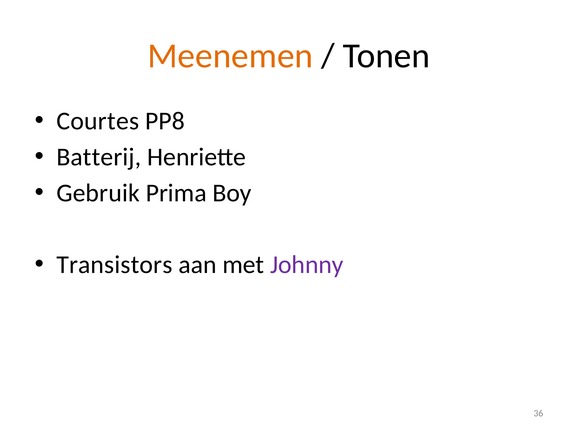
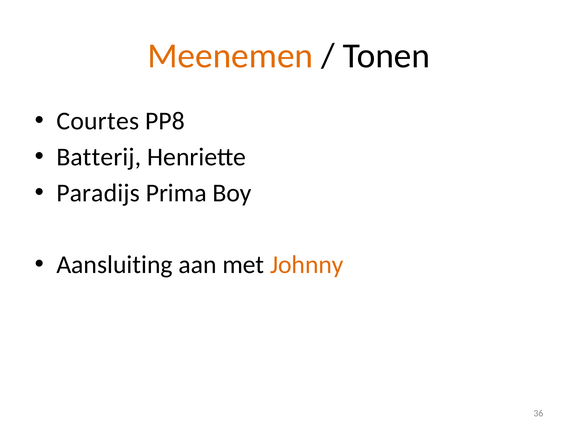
Gebruik: Gebruik -> Paradijs
Transistors: Transistors -> Aansluiting
Johnny colour: purple -> orange
